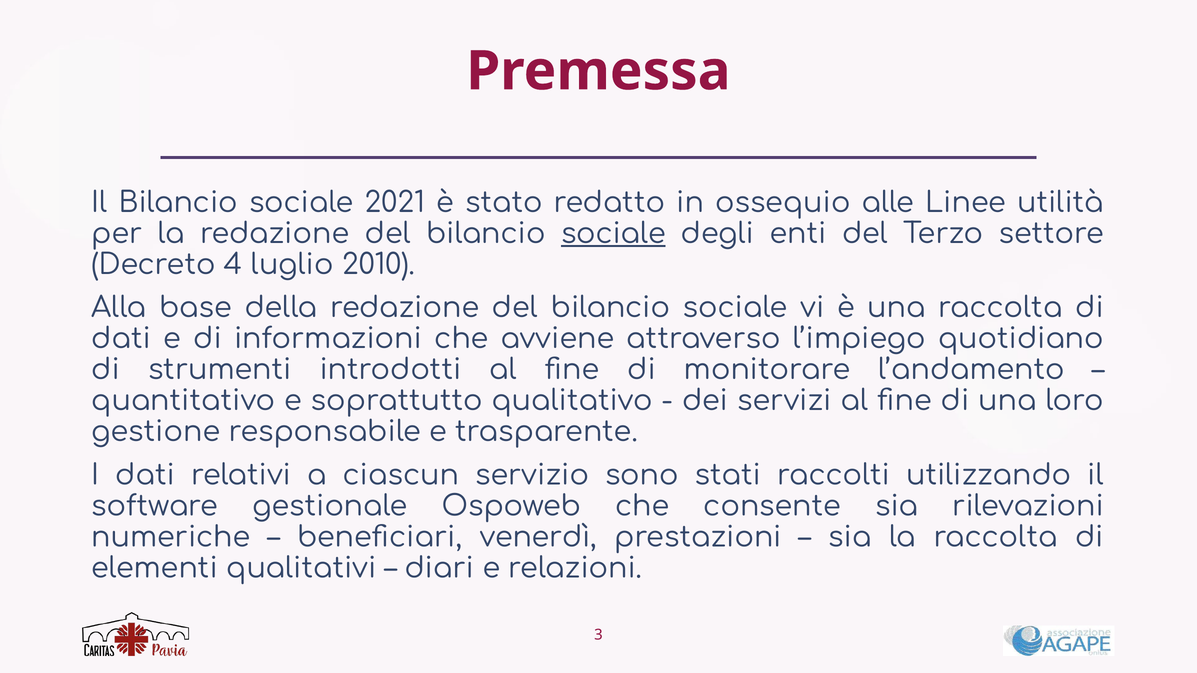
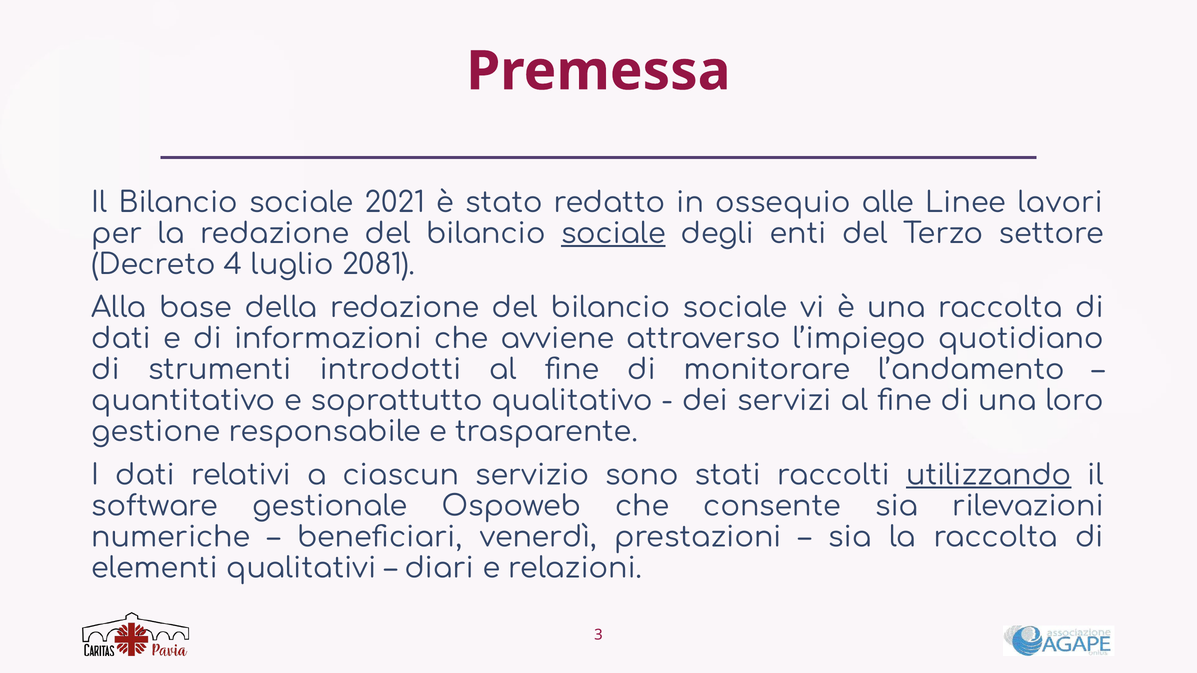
utilità: utilità -> lavori
2010: 2010 -> 2081
utilizzando underline: none -> present
